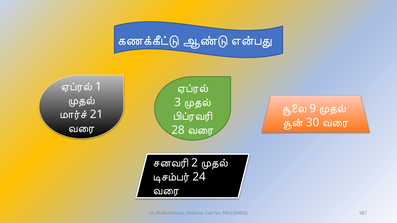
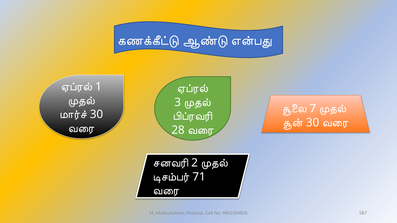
9: 9 -> 7
21 at (96, 115): 21 -> 30
24: 24 -> 71
